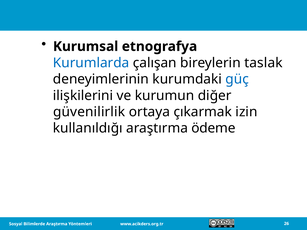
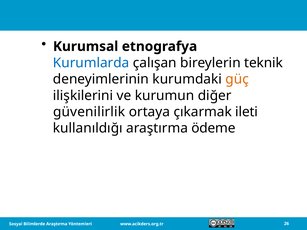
taslak: taslak -> teknik
güç colour: blue -> orange
izin: izin -> ileti
